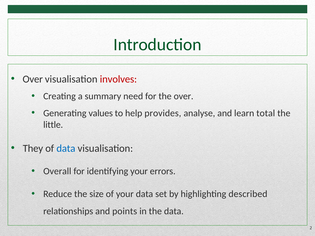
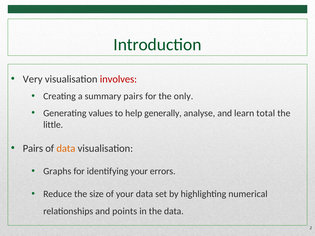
Over at (33, 79): Over -> Very
summary need: need -> pairs
the over: over -> only
provides: provides -> generally
They at (33, 148): They -> Pairs
data at (66, 148) colour: blue -> orange
Overall: Overall -> Graphs
described: described -> numerical
